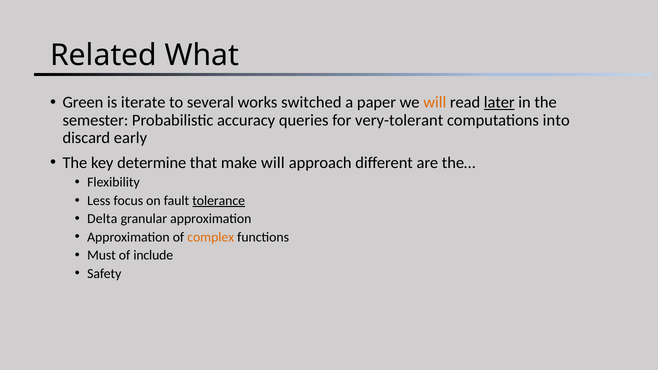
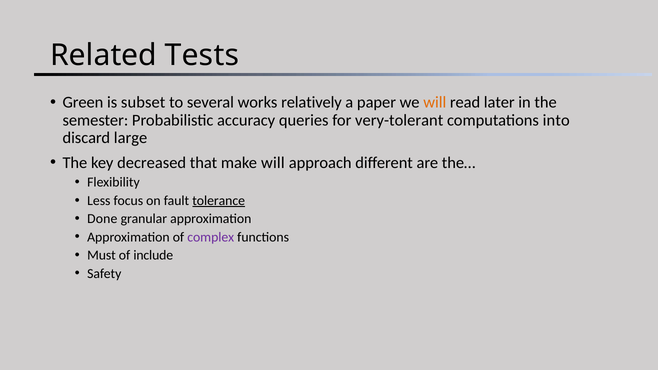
What: What -> Tests
iterate: iterate -> subset
switched: switched -> relatively
later underline: present -> none
early: early -> large
determine: determine -> decreased
Delta: Delta -> Done
complex colour: orange -> purple
